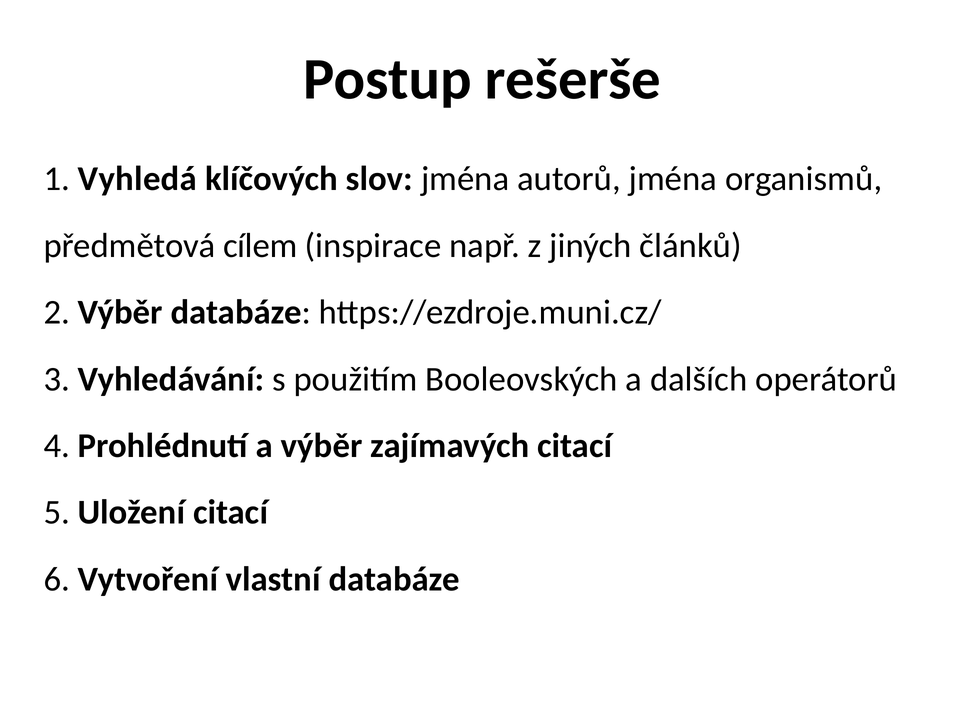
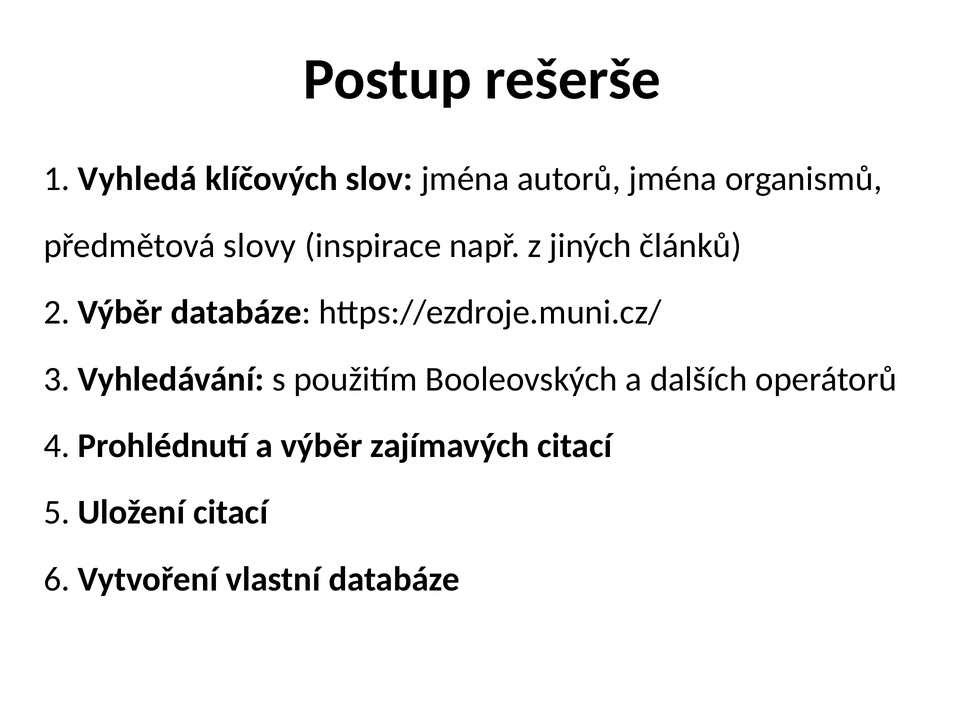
cílem: cílem -> slovy
